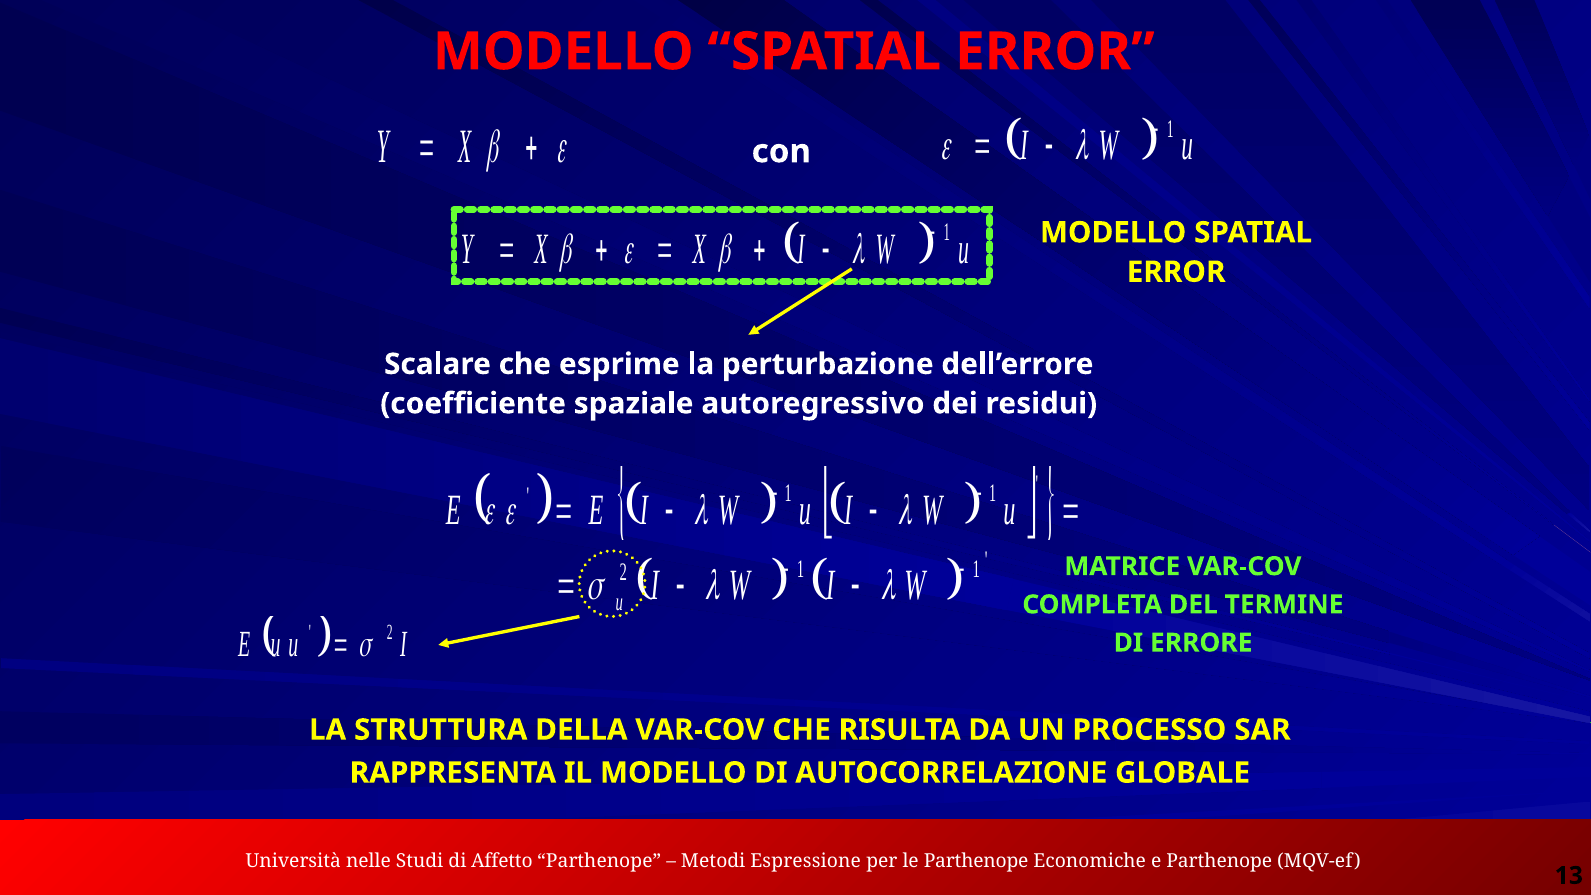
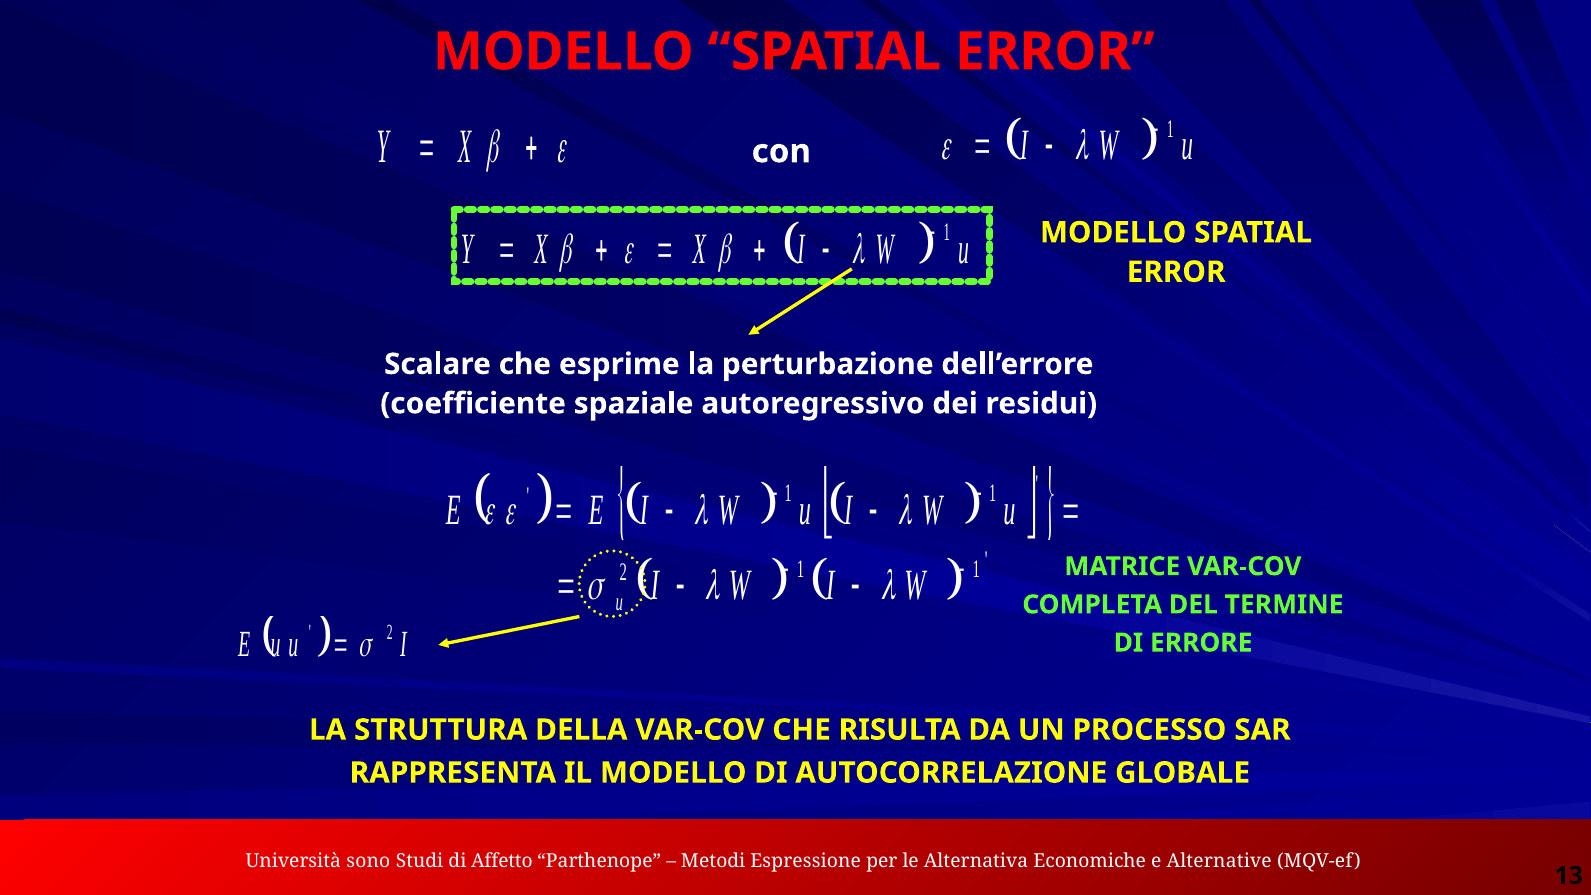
nelle: nelle -> sono
le Parthenope: Parthenope -> Alternativa
e Parthenope: Parthenope -> Alternative
